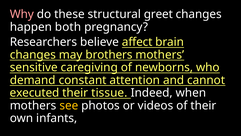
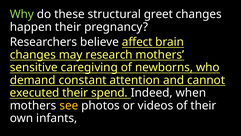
Why colour: pink -> light green
happen both: both -> their
brothers: brothers -> research
tissue: tissue -> spend
